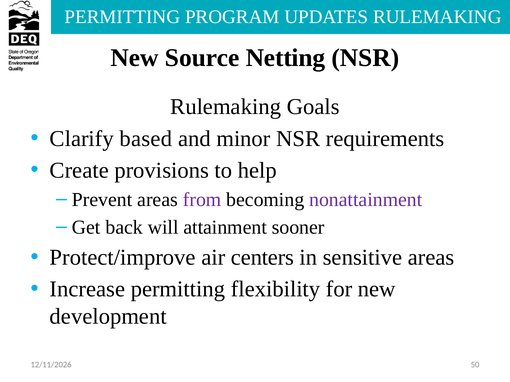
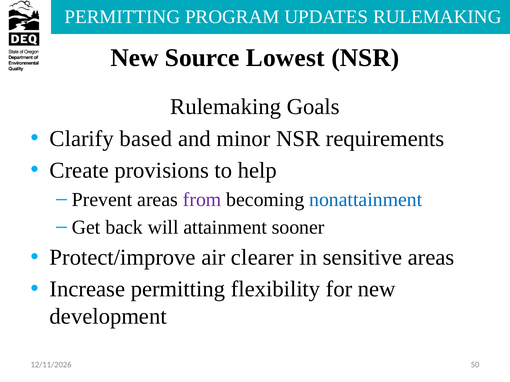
Netting: Netting -> Lowest
nonattainment colour: purple -> blue
centers: centers -> clearer
